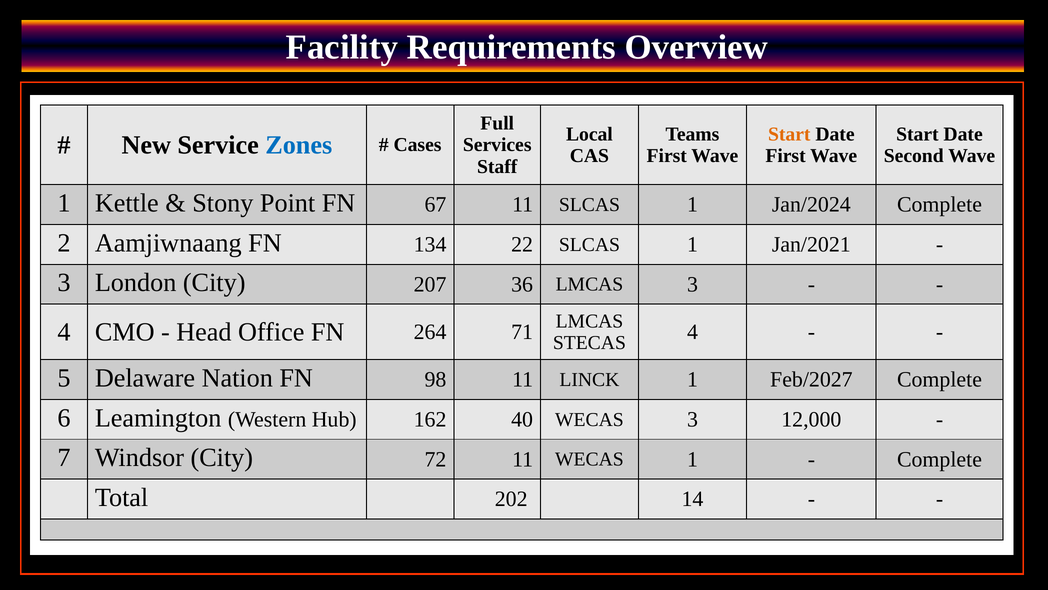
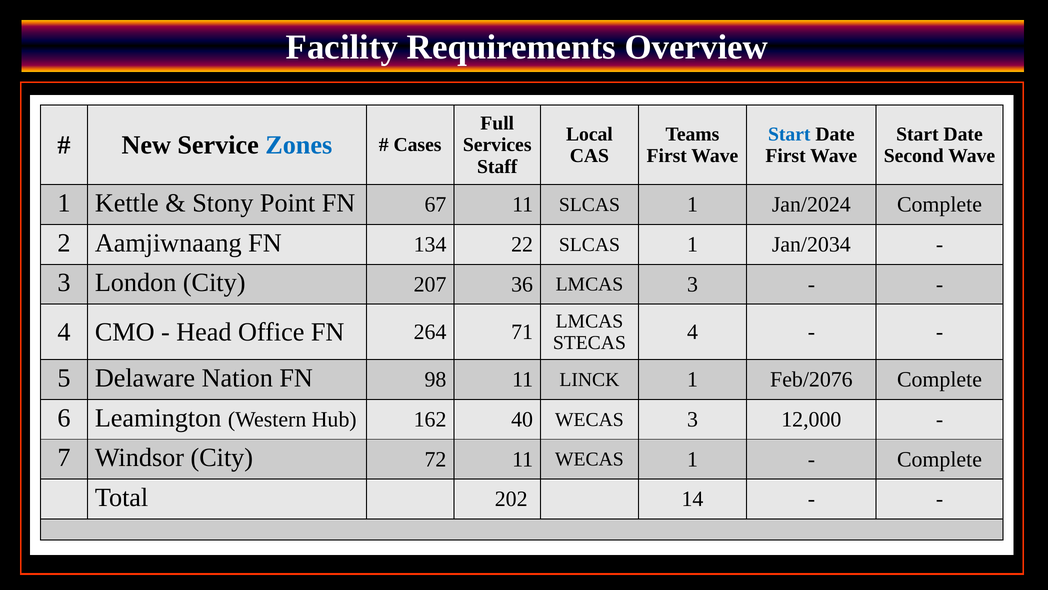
Start at (789, 134) colour: orange -> blue
Jan/2021: Jan/2021 -> Jan/2034
Feb/2027: Feb/2027 -> Feb/2076
